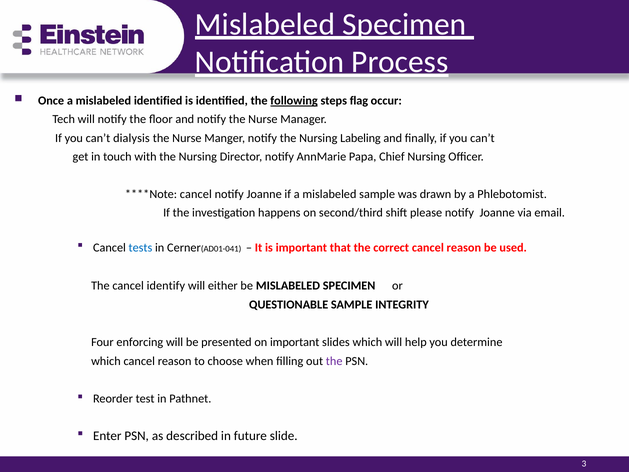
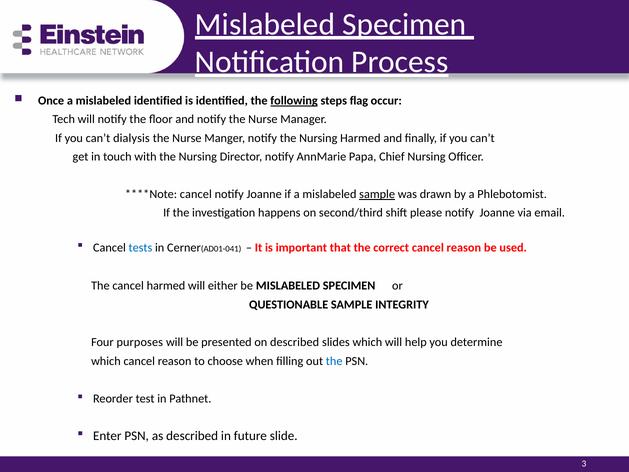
Nursing Labeling: Labeling -> Harmed
sample at (377, 194) underline: none -> present
cancel identify: identify -> harmed
enforcing: enforcing -> purposes
on important: important -> described
the at (334, 361) colour: purple -> blue
